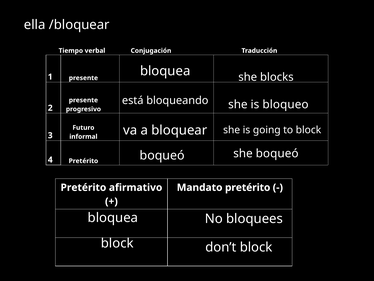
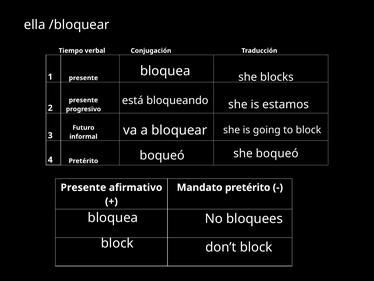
bloqueo: bloqueo -> estamos
Pretérito at (83, 187): Pretérito -> Presente
